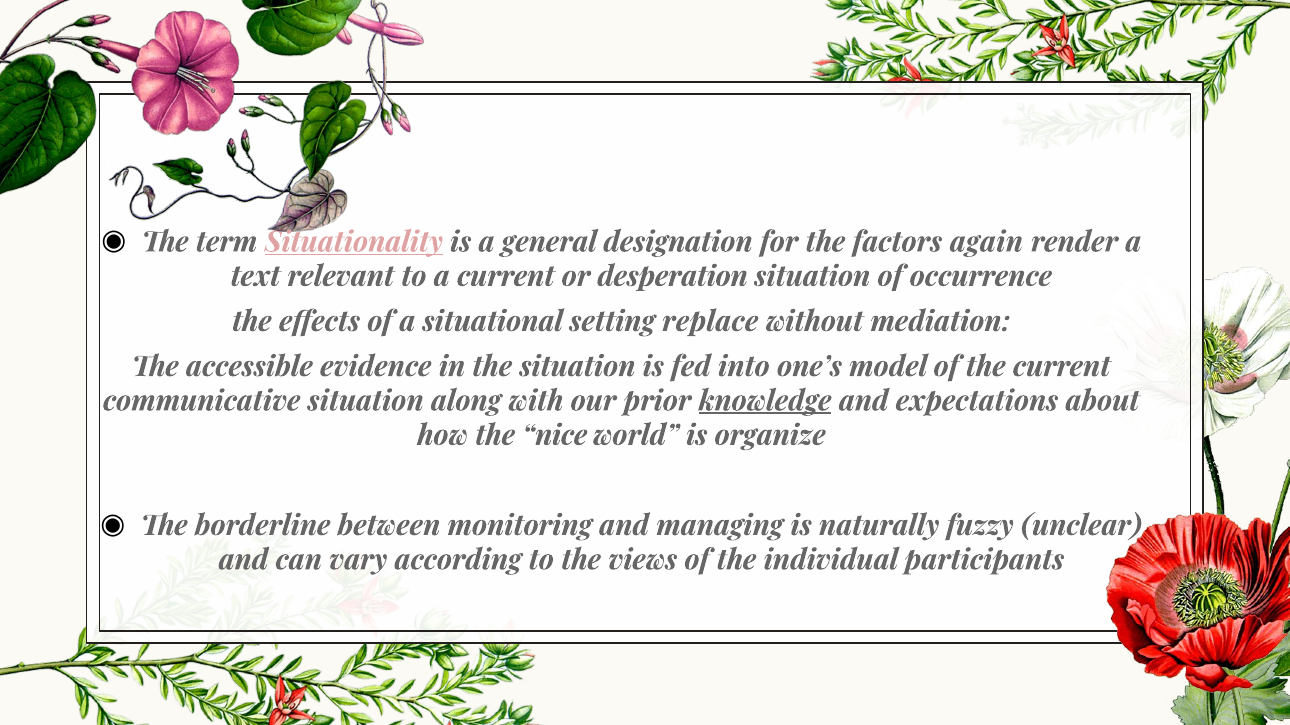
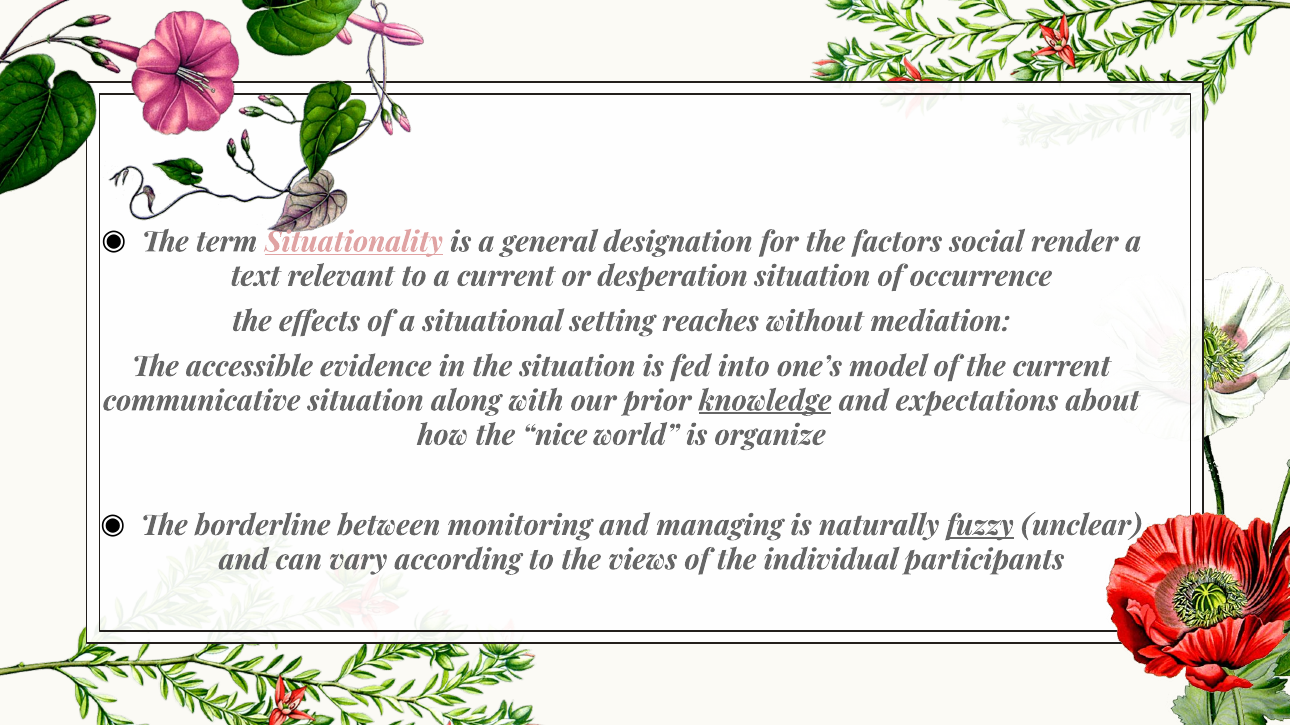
again: again -> social
replace: replace -> reaches
fuzzy underline: none -> present
